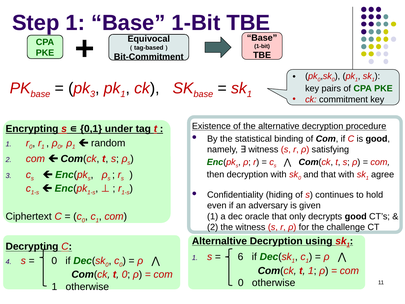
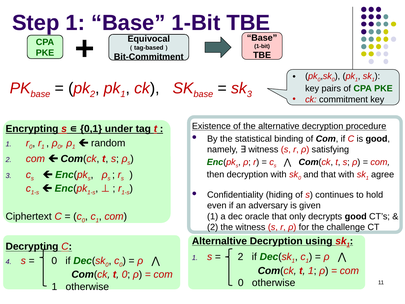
3 at (93, 94): 3 -> 2
1 at (249, 94): 1 -> 3
6 at (241, 257): 6 -> 2
